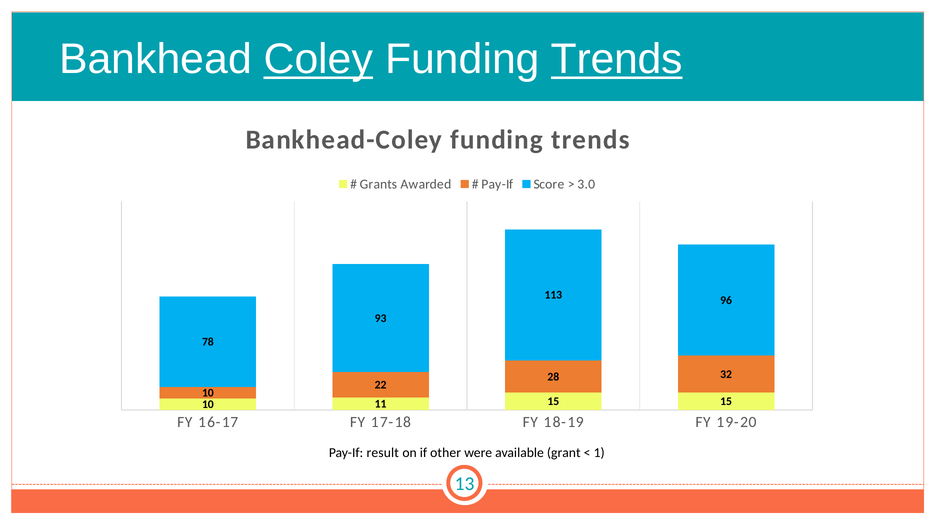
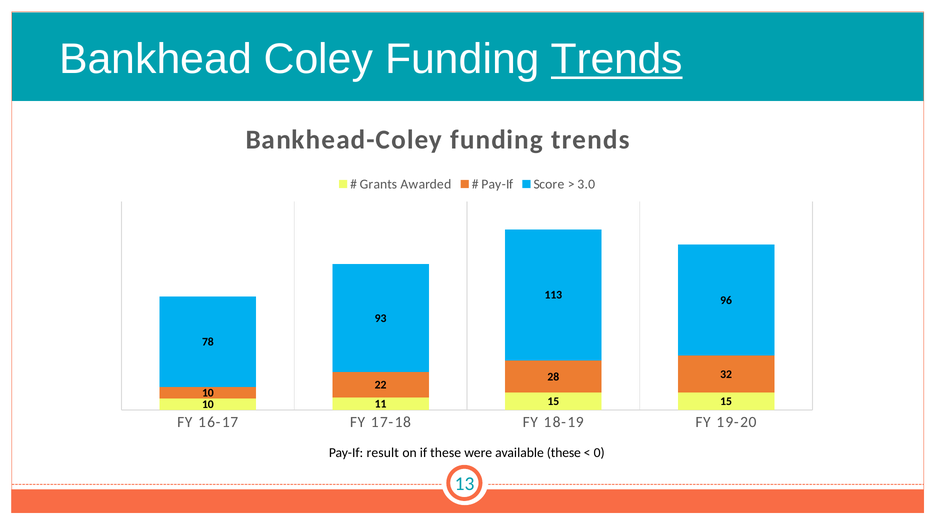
Coley underline: present -> none
if other: other -> these
available grant: grant -> these
1: 1 -> 0
